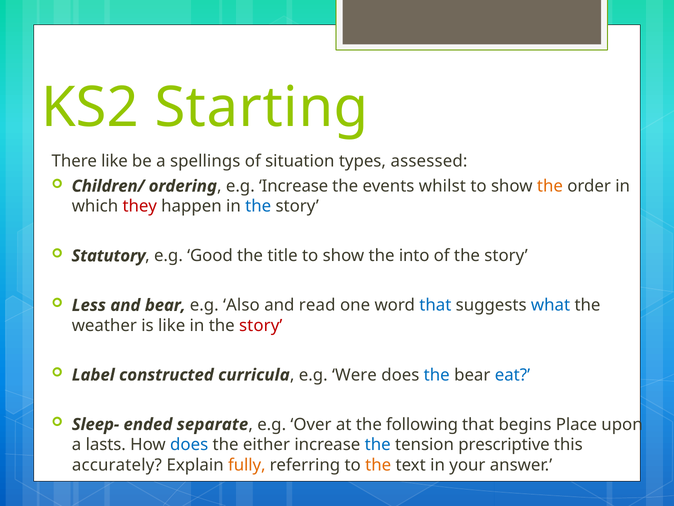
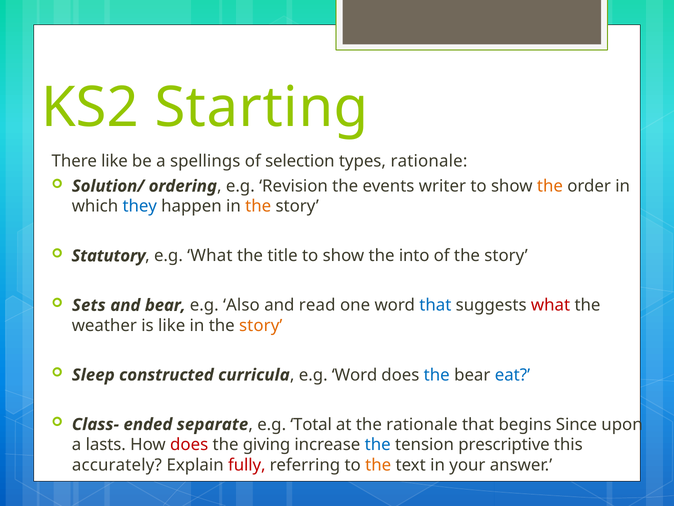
situation: situation -> selection
types assessed: assessed -> rationale
Children/: Children/ -> Solution/
e.g Increase: Increase -> Revision
whilst: whilst -> writer
they colour: red -> blue
the at (258, 206) colour: blue -> orange
e.g Good: Good -> What
Less: Less -> Sets
what at (551, 305) colour: blue -> red
story at (261, 325) colour: red -> orange
Label: Label -> Sleep
e.g Were: Were -> Word
Sleep-: Sleep- -> Class-
Over: Over -> Total
the following: following -> rationale
Place: Place -> Since
does at (189, 444) colour: blue -> red
either: either -> giving
fully colour: orange -> red
